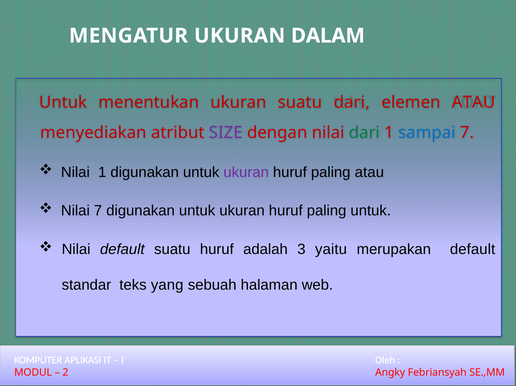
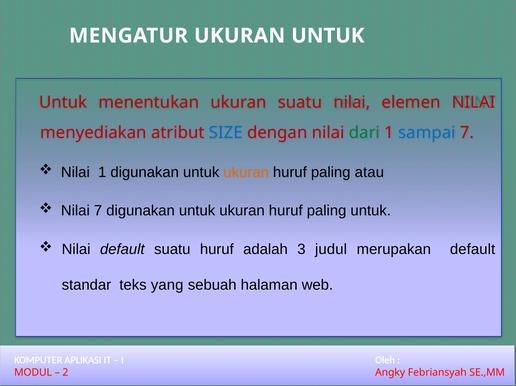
UKURAN DALAM: DALAM -> UNTUK
suatu dari: dari -> nilai
elemen ATAU: ATAU -> NILAI
SIZE colour: purple -> blue
ukuran at (246, 172) colour: purple -> orange
yaitu: yaitu -> judul
